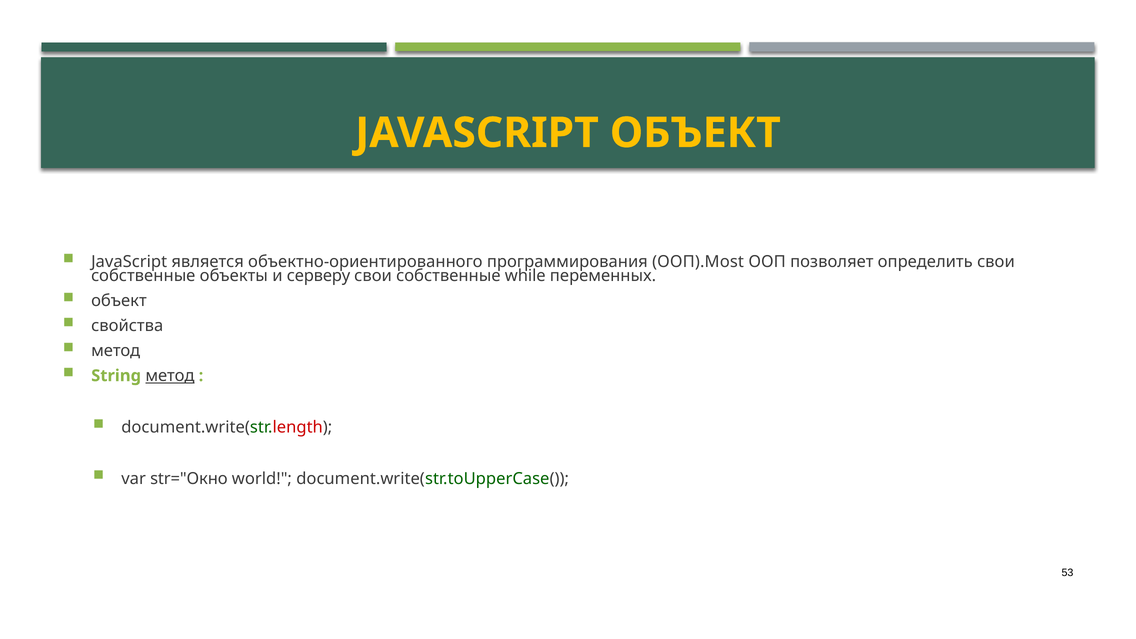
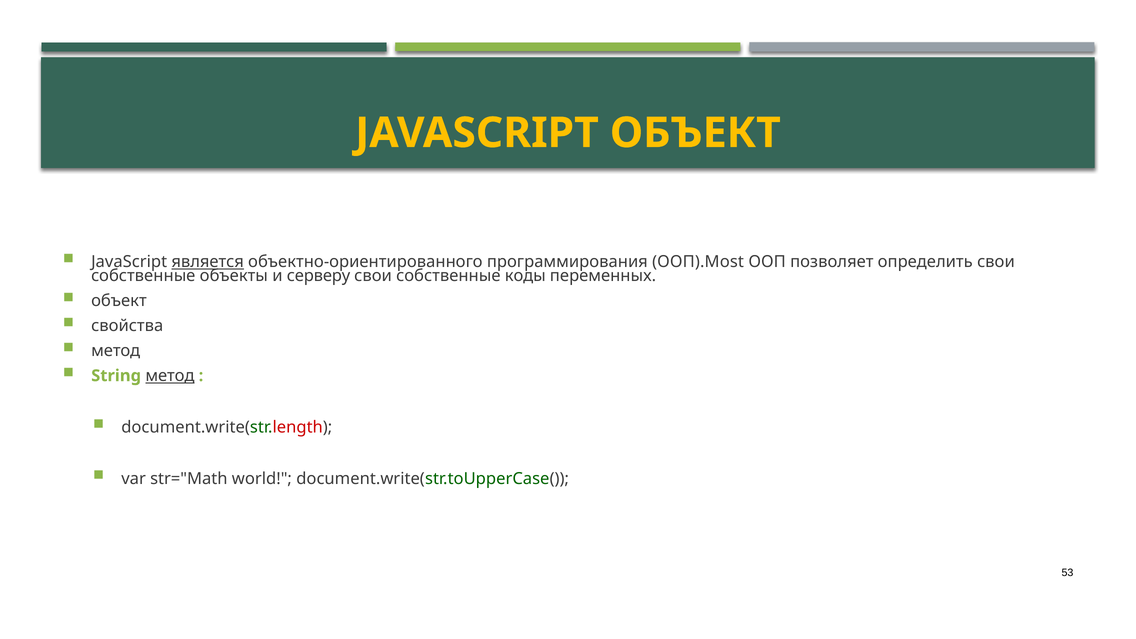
является underline: none -> present
while: while -> коды
str="Окно: str="Окно -> str="Math
